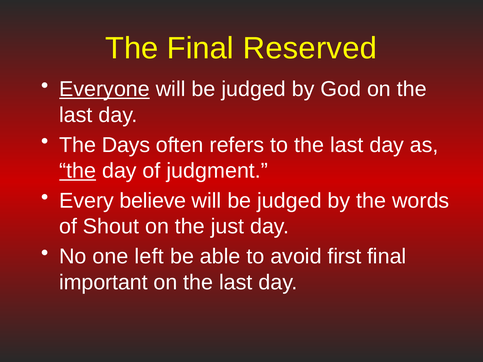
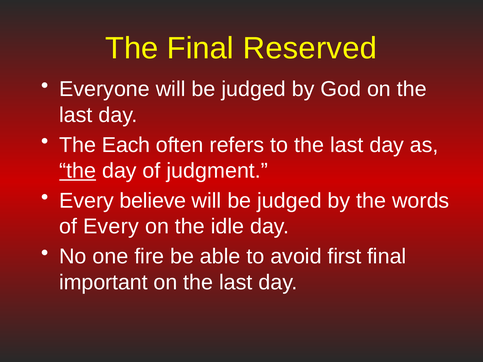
Everyone underline: present -> none
Days: Days -> Each
of Shout: Shout -> Every
just: just -> idle
left: left -> fire
